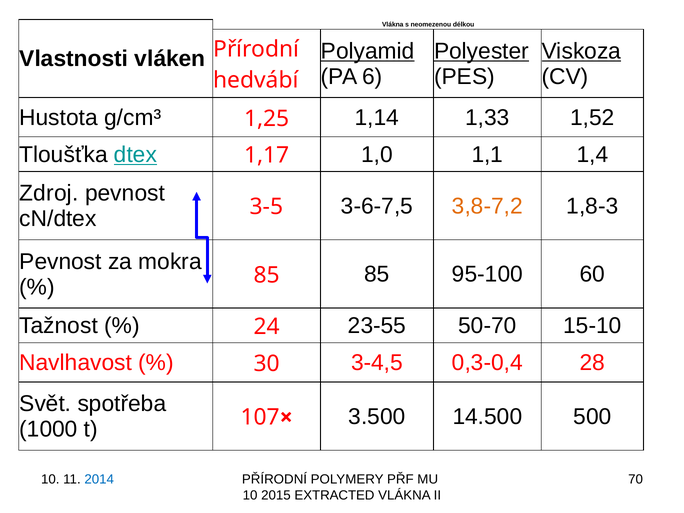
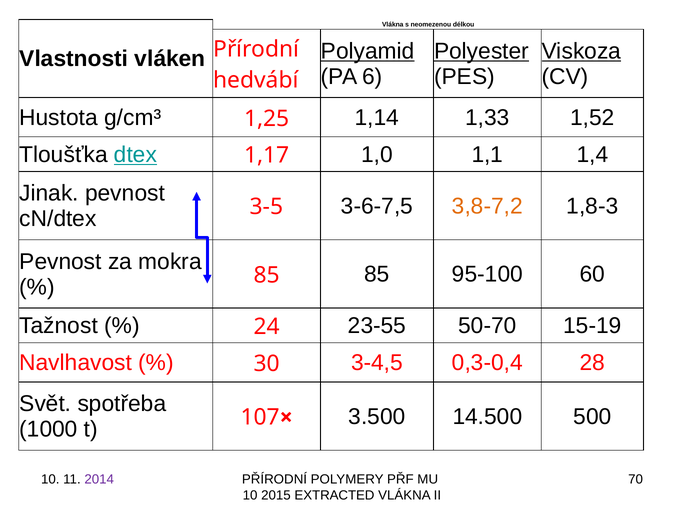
Zdroj: Zdroj -> Jinak
15-10: 15-10 -> 15-19
2014 colour: blue -> purple
